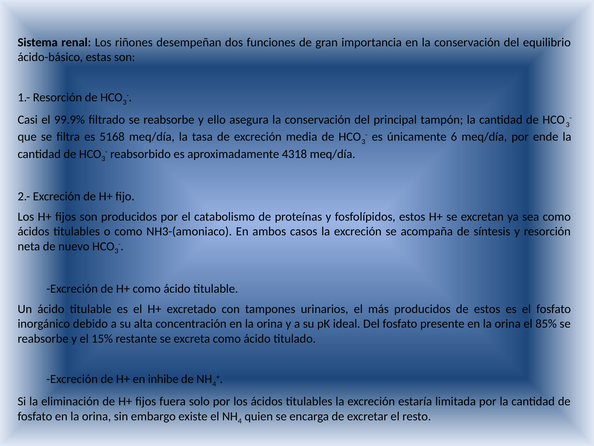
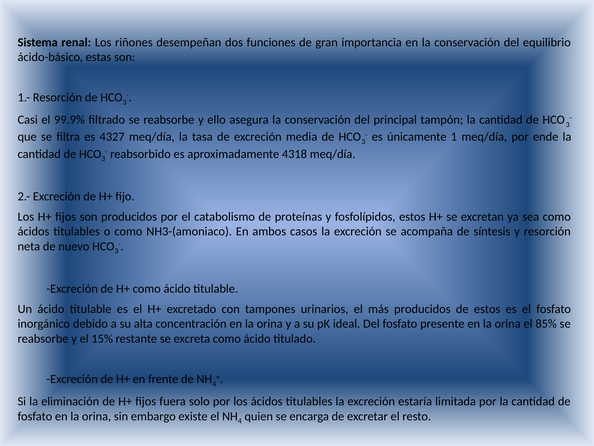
6: 6 -> 1
5168: 5168 -> 4327
inhibe: inhibe -> frente
